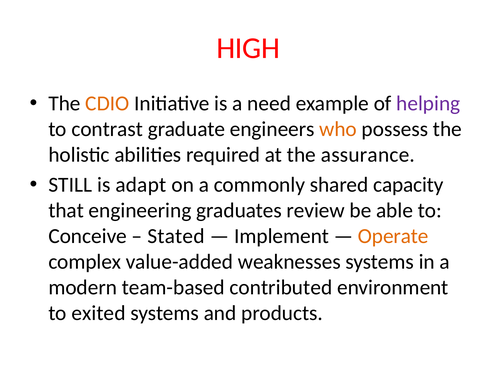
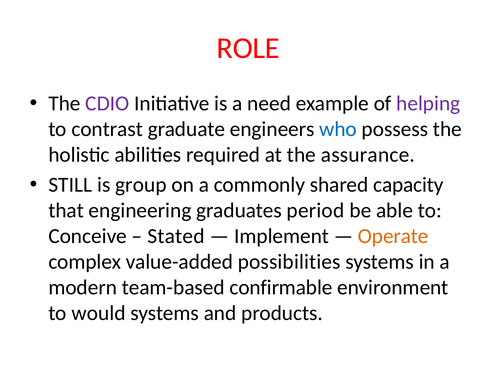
HIGH: HIGH -> ROLE
CDIO colour: orange -> purple
who colour: orange -> blue
adapt: adapt -> group
review: review -> period
weaknesses: weaknesses -> possibilities
contributed: contributed -> confirmable
exited: exited -> would
